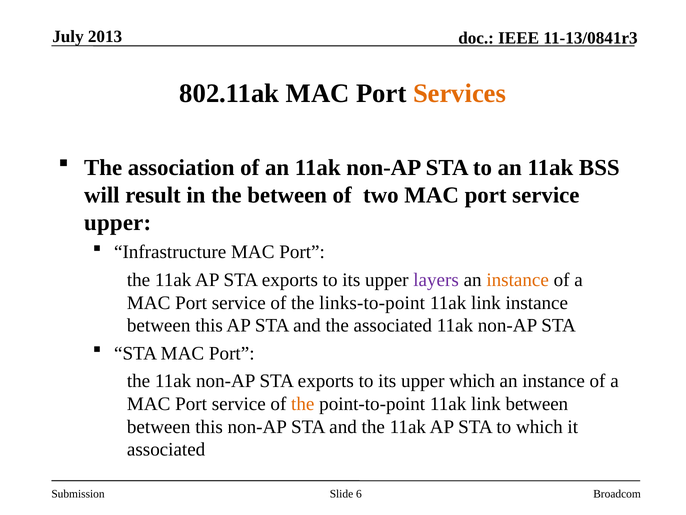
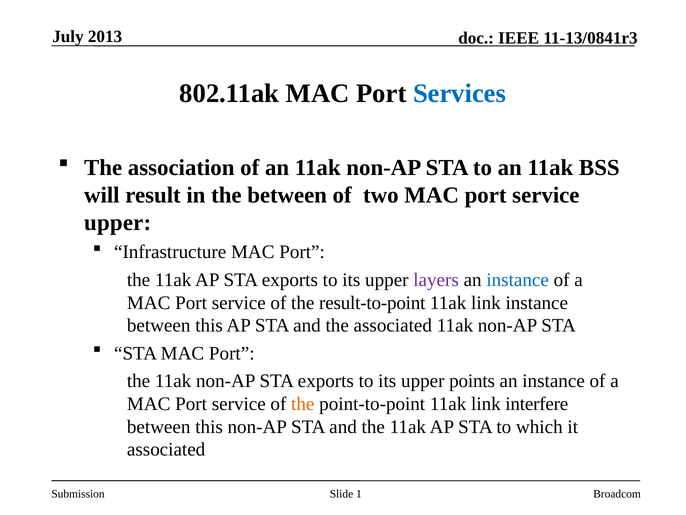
Services colour: orange -> blue
instance at (518, 280) colour: orange -> blue
links-to-point: links-to-point -> result-to-point
upper which: which -> points
link between: between -> interfere
6: 6 -> 1
